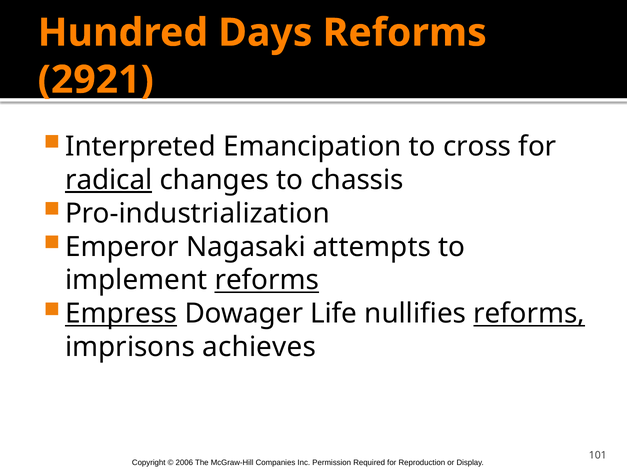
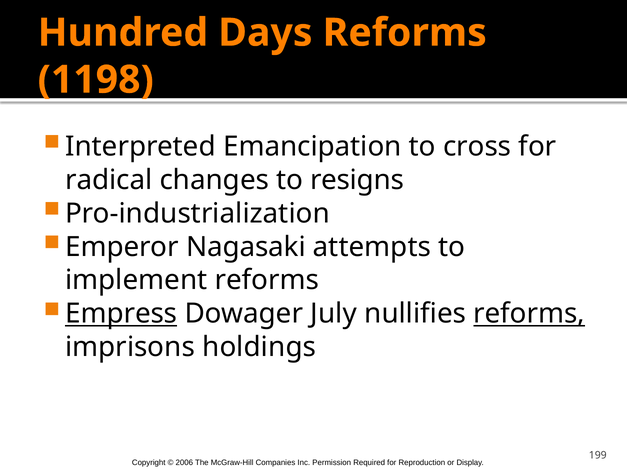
2921: 2921 -> 1198
radical underline: present -> none
chassis: chassis -> resigns
reforms at (267, 280) underline: present -> none
Life: Life -> July
achieves: achieves -> holdings
101: 101 -> 199
